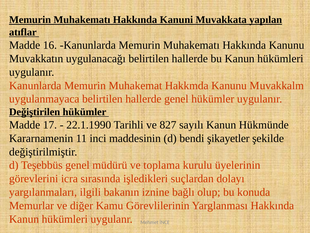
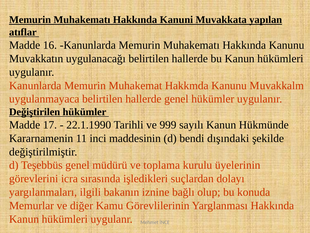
827: 827 -> 999
şikayetler: şikayetler -> dışındaki
